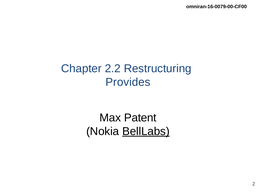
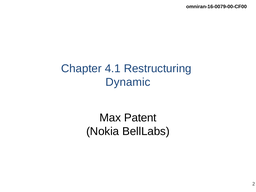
2.2: 2.2 -> 4.1
Provides: Provides -> Dynamic
BellLabs underline: present -> none
